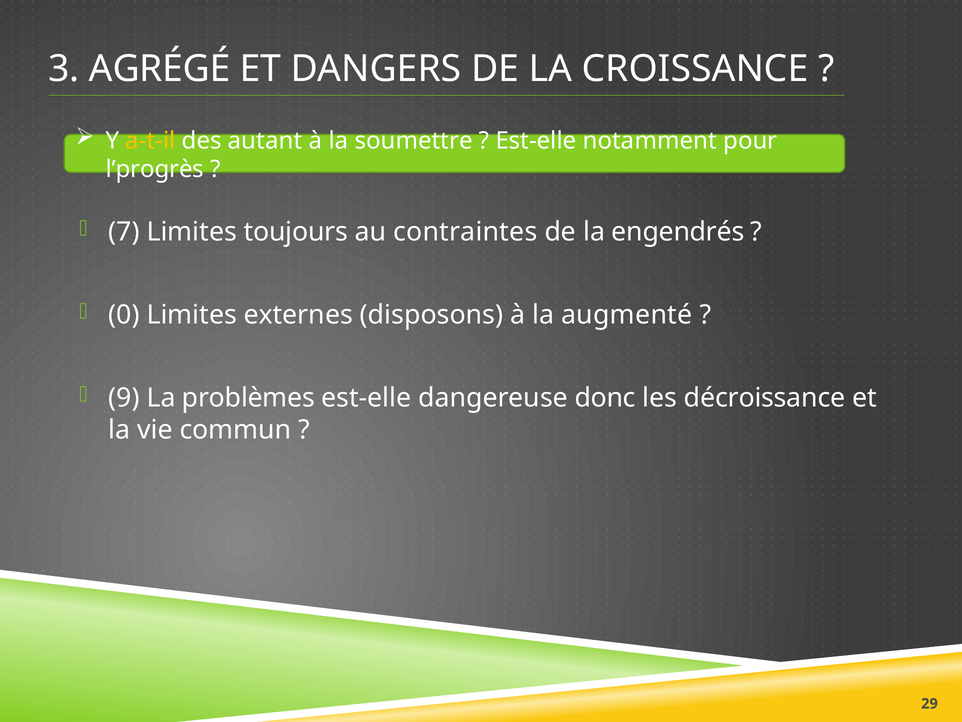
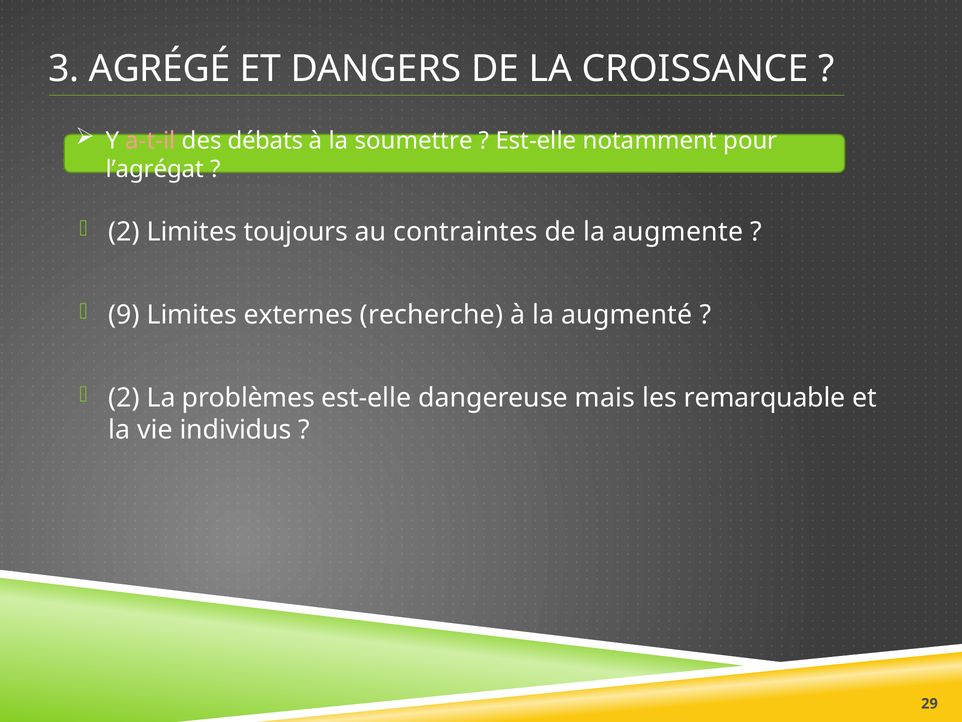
a-t-il colour: yellow -> pink
autant: autant -> débats
l’progrès: l’progrès -> l’agrégat
7 at (124, 232): 7 -> 2
engendrés: engendrés -> augmente
0: 0 -> 9
disposons: disposons -> recherche
9 at (124, 398): 9 -> 2
donc: donc -> mais
décroissance: décroissance -> remarquable
commun: commun -> individus
